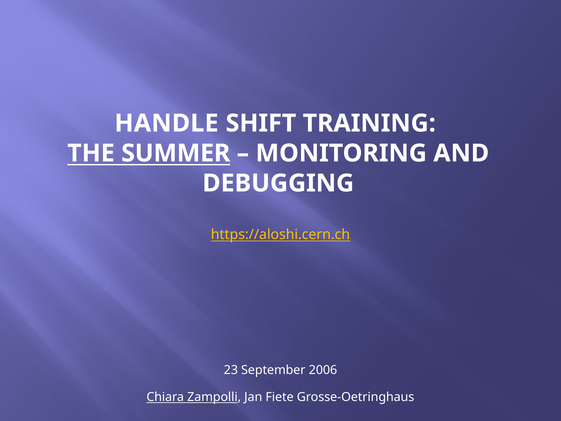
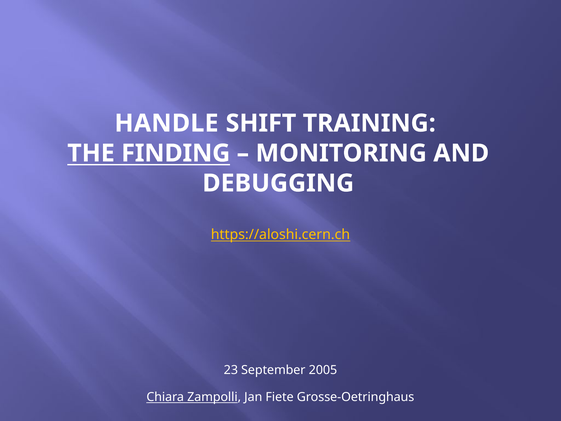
SUMMER: SUMMER -> FINDING
2006: 2006 -> 2005
